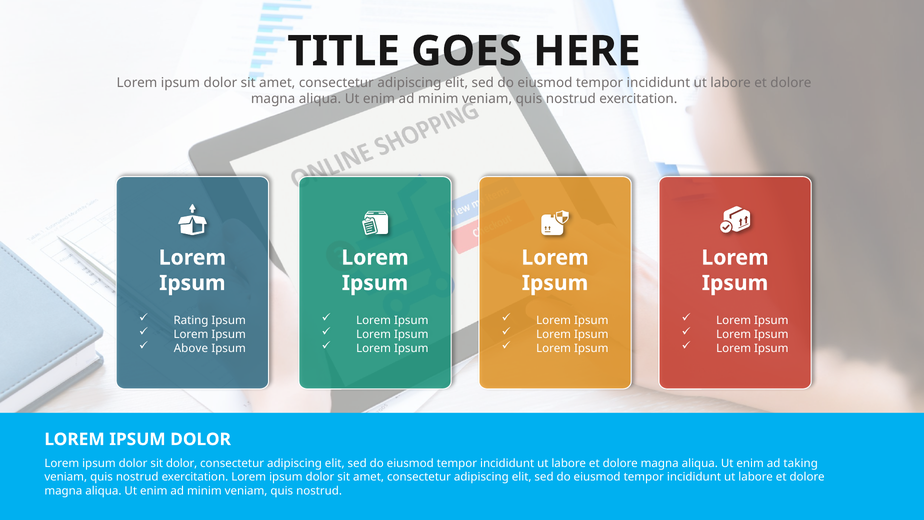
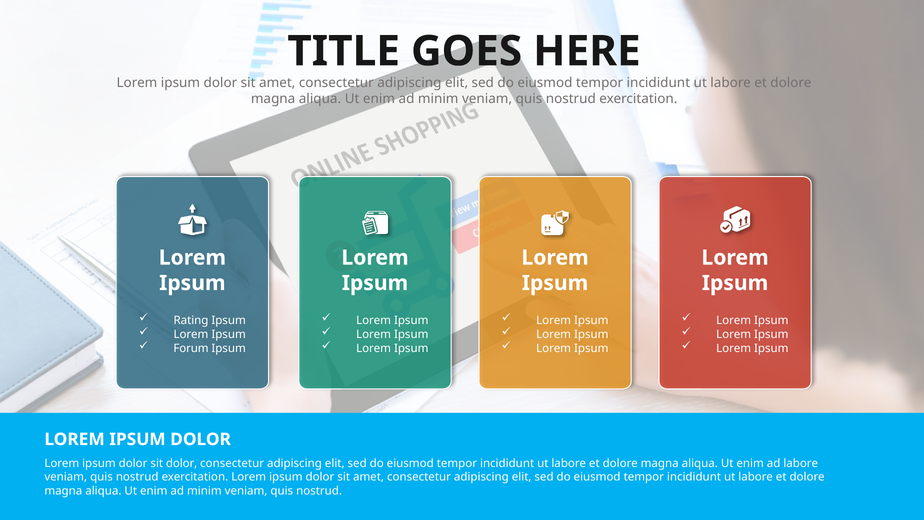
Above: Above -> Forum
ad taking: taking -> labore
